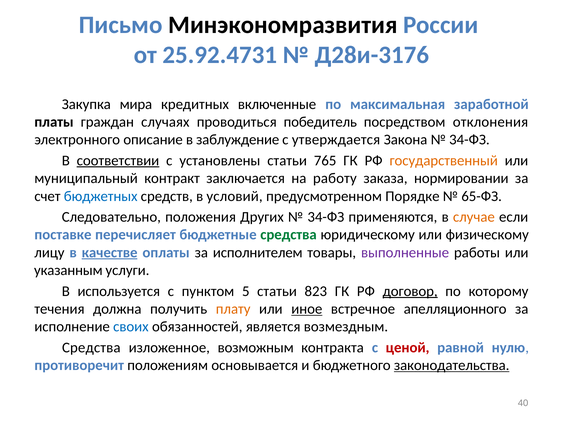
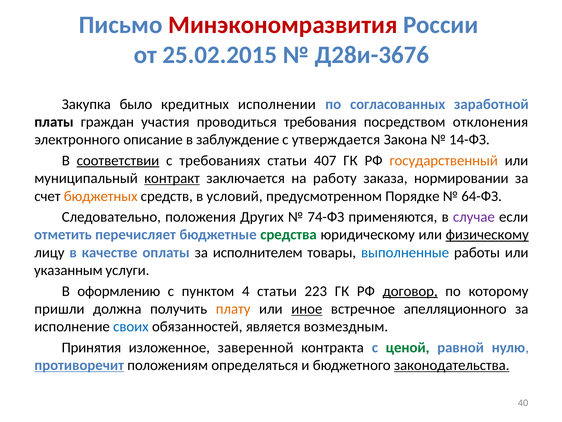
Минэкономразвития colour: black -> red
25.92.4731: 25.92.4731 -> 25.02.2015
Д28и-3176: Д28и-3176 -> Д28и-3676
мира: мира -> было
включенные: включенные -> исполнении
максимальная: максимальная -> согласованных
случаях: случаях -> участия
победитель: победитель -> требования
34-ФЗ at (469, 140): 34-ФЗ -> 14-ФЗ
установлены: установлены -> требованиях
765: 765 -> 407
контракт underline: none -> present
бюджетных colour: blue -> orange
65-ФЗ: 65-ФЗ -> 64-ФЗ
34-ФЗ at (326, 217): 34-ФЗ -> 74-ФЗ
случае colour: orange -> purple
поставке: поставке -> отметить
физическому underline: none -> present
качестве underline: present -> none
выполненные colour: purple -> blue
используется: используется -> оформлению
5: 5 -> 4
823: 823 -> 223
течения: течения -> пришли
Средства at (91, 347): Средства -> Принятия
возможным: возможным -> заверенной
ценой colour: red -> green
противоречит underline: none -> present
основывается: основывается -> определяться
